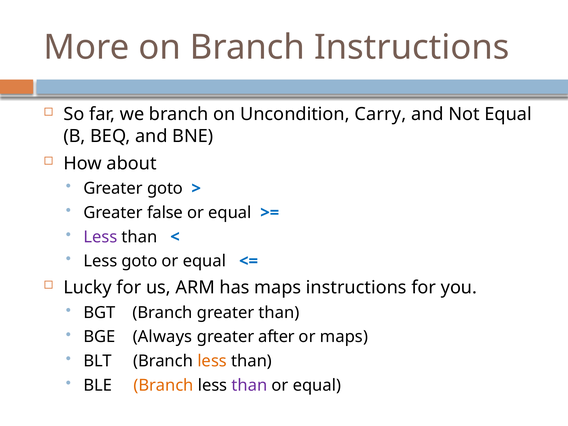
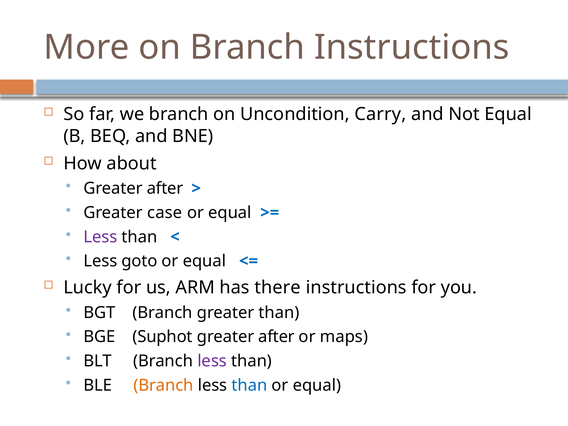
goto at (165, 188): goto -> after
false: false -> case
has maps: maps -> there
Always: Always -> Suphot
less at (212, 361) colour: orange -> purple
than at (249, 385) colour: purple -> blue
